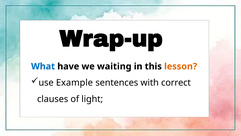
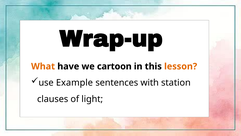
What colour: blue -> orange
waiting: waiting -> cartoon
correct: correct -> station
